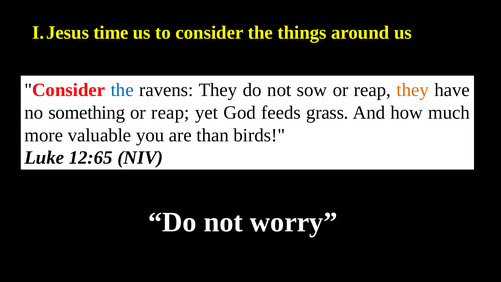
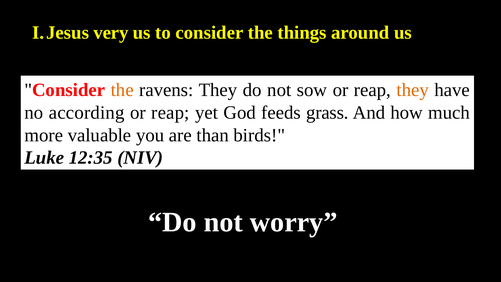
time: time -> very
the at (122, 90) colour: blue -> orange
something: something -> according
12:65: 12:65 -> 12:35
